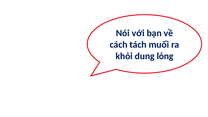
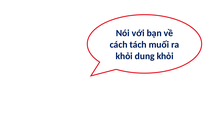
dung lỏng: lỏng -> khỏi
